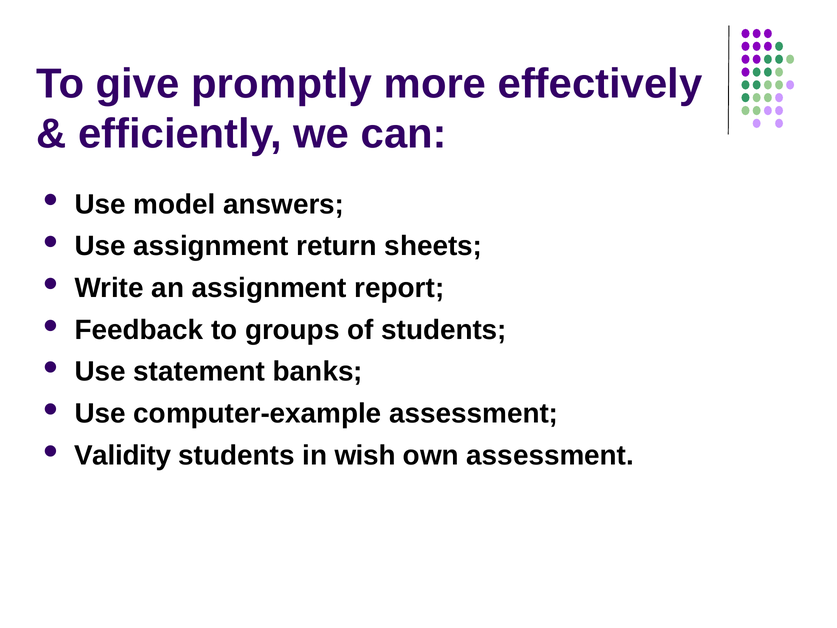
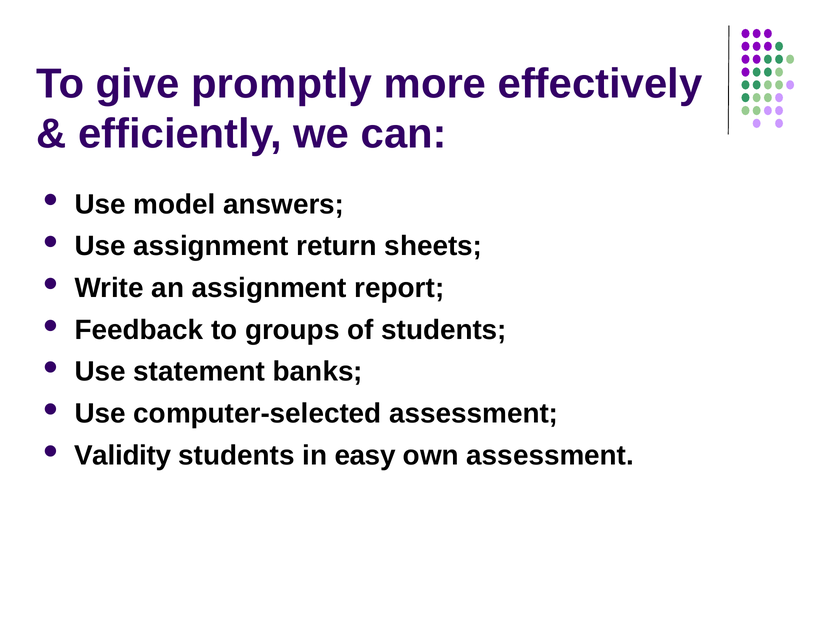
computer-example: computer-example -> computer-selected
wish: wish -> easy
